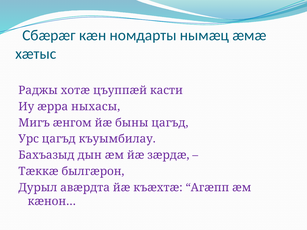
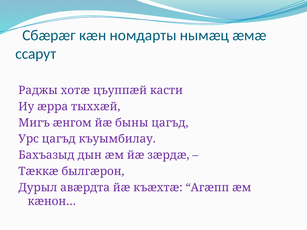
хæтыс: хæтыс -> ссарут
ныхасы: ныхасы -> тыххæй
